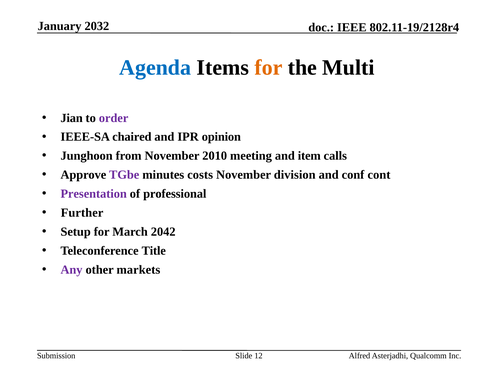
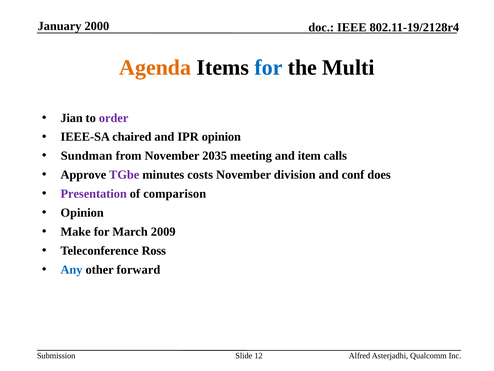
2032: 2032 -> 2000
Agenda colour: blue -> orange
for at (269, 67) colour: orange -> blue
Junghoon: Junghoon -> Sundman
2010: 2010 -> 2035
cont: cont -> does
professional: professional -> comparison
Further at (82, 213): Further -> Opinion
Setup: Setup -> Make
2042: 2042 -> 2009
Title: Title -> Ross
Any colour: purple -> blue
markets: markets -> forward
